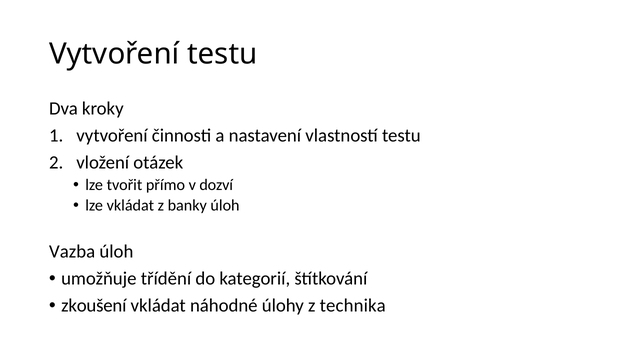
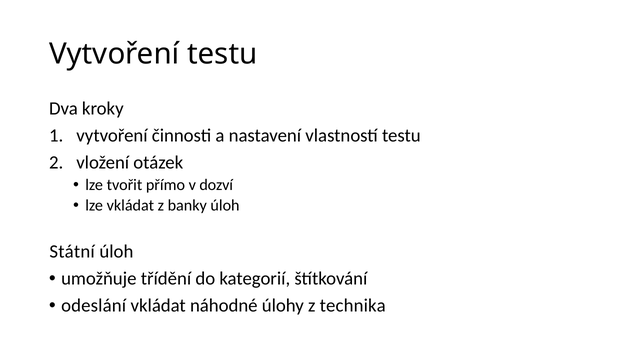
Vazba: Vazba -> Státní
zkoušení: zkoušení -> odeslání
